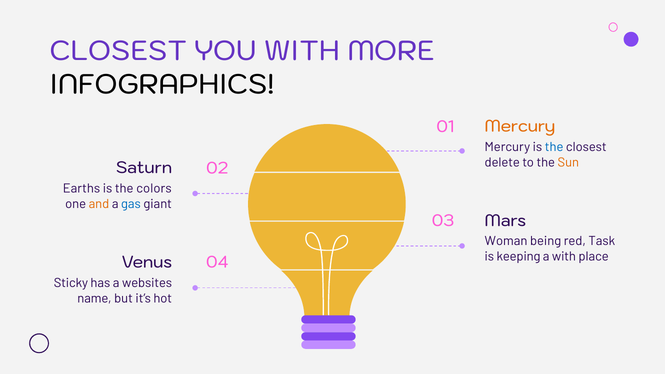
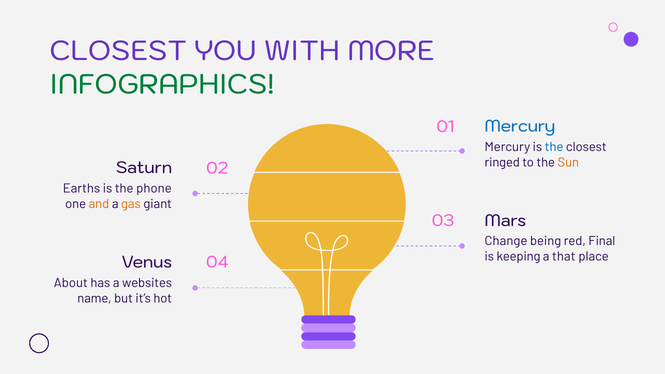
INFOGRAPHICS colour: black -> green
Mercury at (520, 126) colour: orange -> blue
delete: delete -> ringed
colors: colors -> phone
gas colour: blue -> orange
Woman: Woman -> Change
Task: Task -> Final
a with: with -> that
Sticky: Sticky -> About
